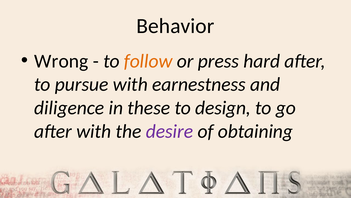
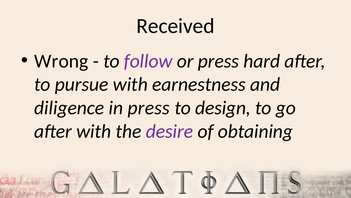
Behavior: Behavior -> Received
follow colour: orange -> purple
in these: these -> press
